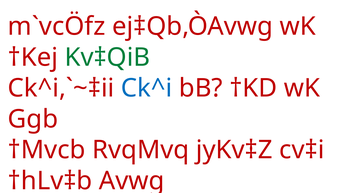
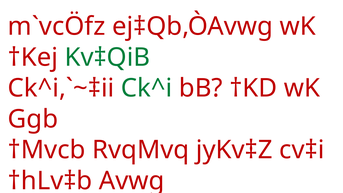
Ck^i colour: blue -> green
